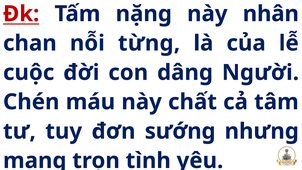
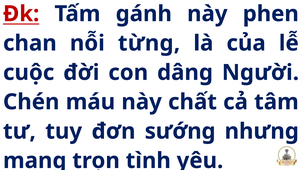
nặng: nặng -> gánh
nhân: nhân -> phen
